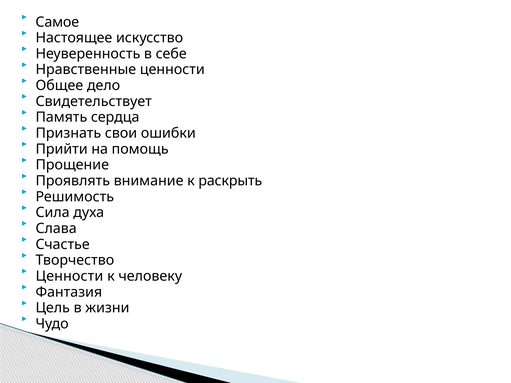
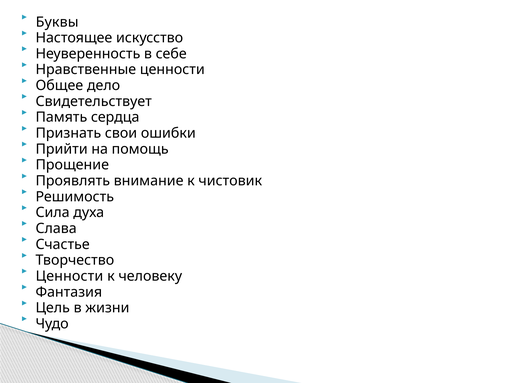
Самое: Самое -> Буквы
раскрыть: раскрыть -> чистовик
